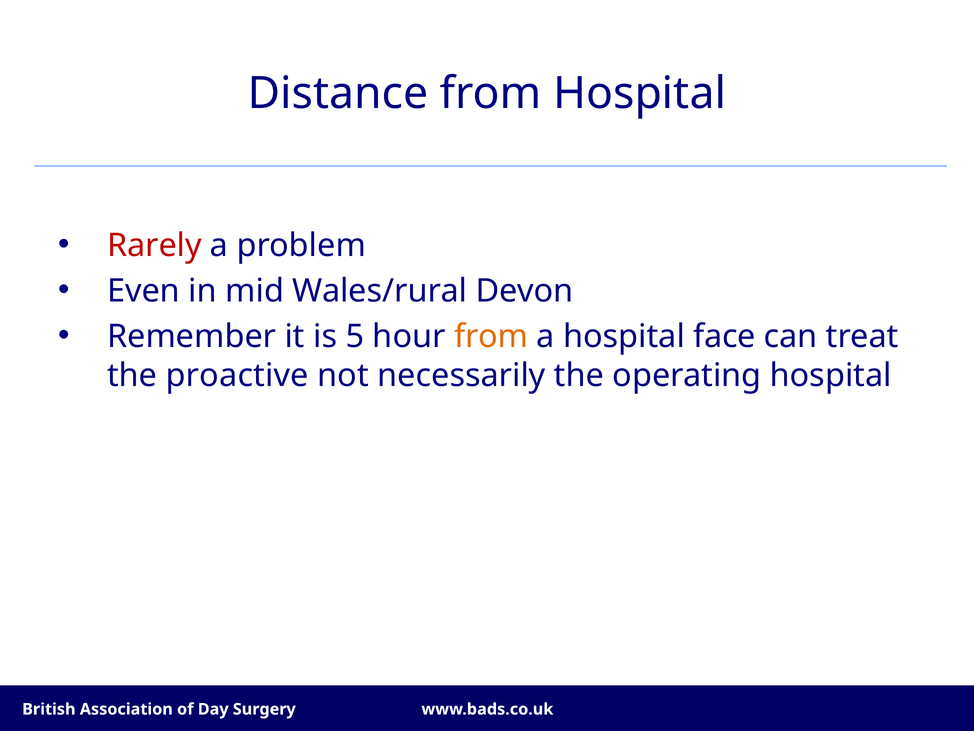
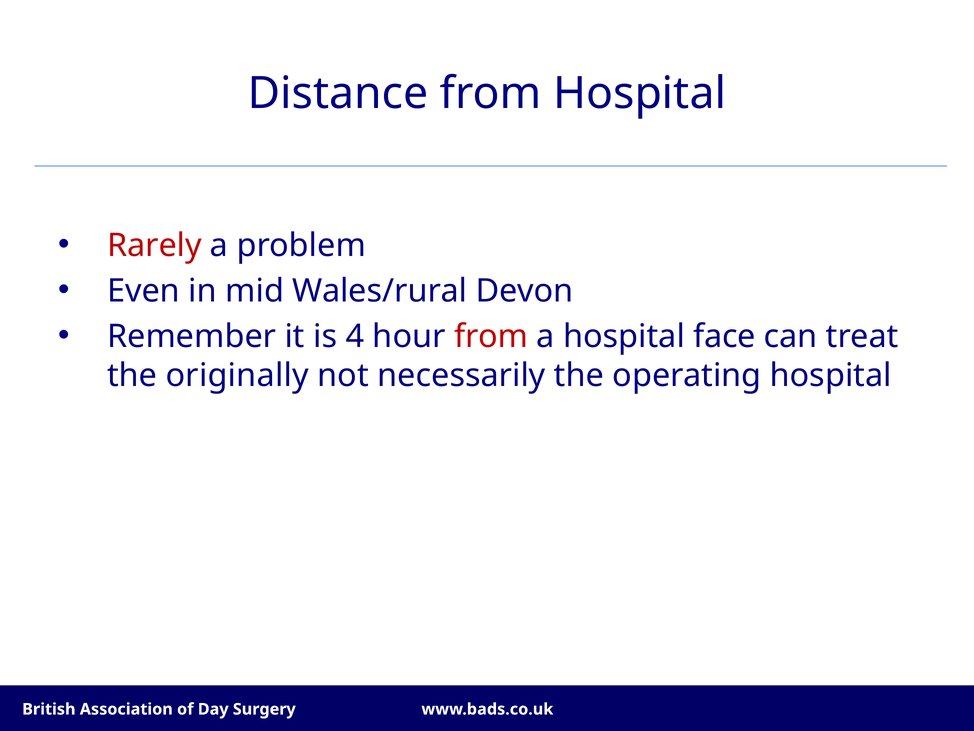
5: 5 -> 4
from at (491, 336) colour: orange -> red
proactive: proactive -> originally
